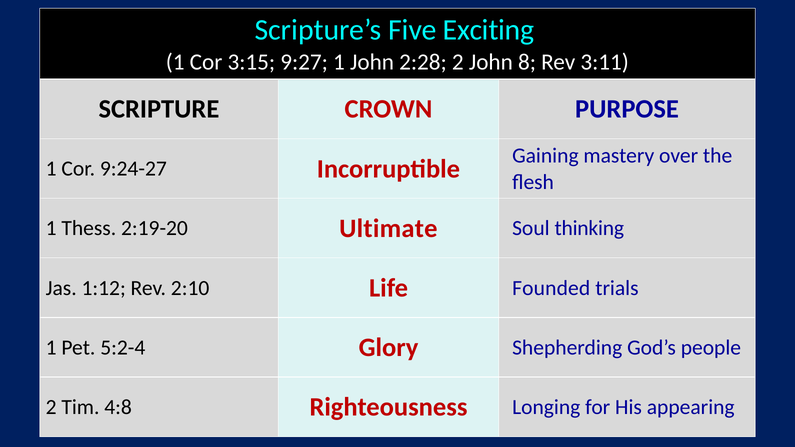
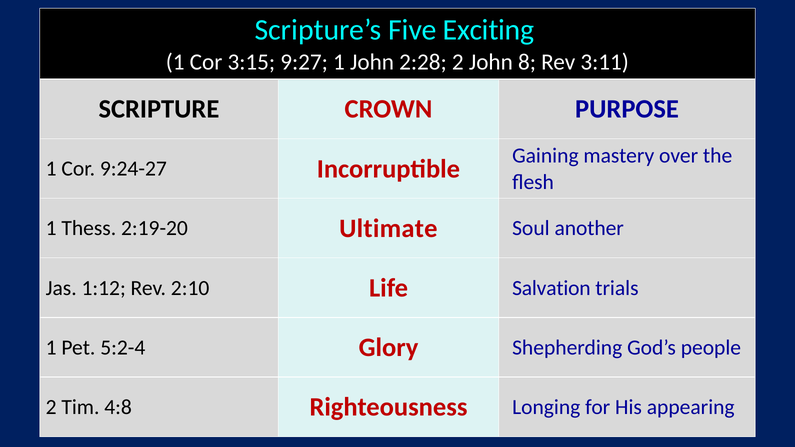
thinking: thinking -> another
Founded: Founded -> Salvation
